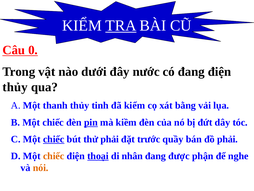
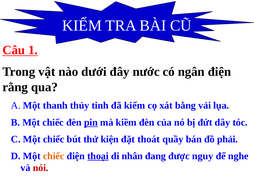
TRA underline: present -> none
0: 0 -> 1
có đang: đang -> ngân
thủy at (15, 87): thủy -> rằng
chiếc at (54, 139) underline: present -> none
thử phải: phải -> kiện
trước: trước -> thoát
phận: phận -> nguy
nói colour: orange -> red
